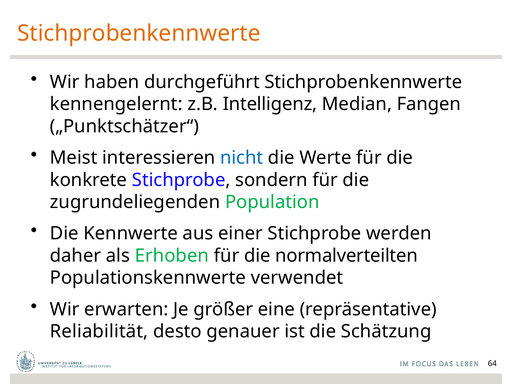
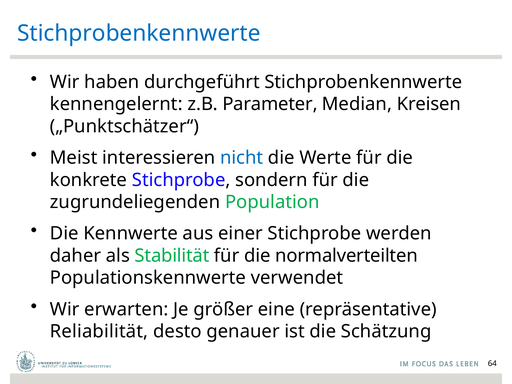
Stichprobenkennwerte at (139, 33) colour: orange -> blue
Intelligenz: Intelligenz -> Parameter
Fangen: Fangen -> Kreisen
Erhoben: Erhoben -> Stabilität
